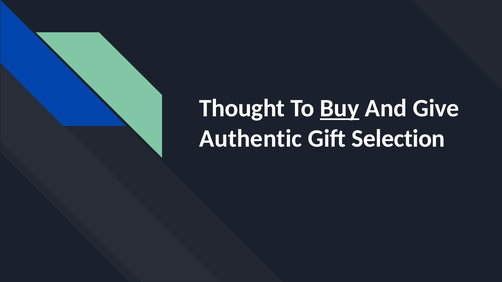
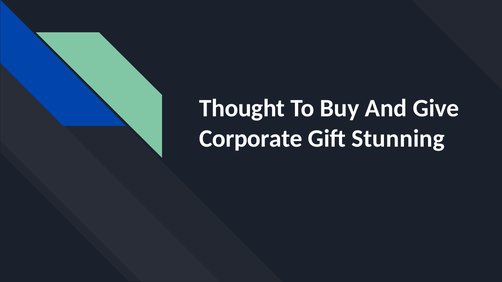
Buy underline: present -> none
Authentic: Authentic -> Corporate
Selection: Selection -> Stunning
